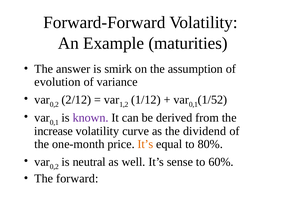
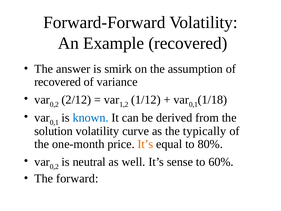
Example maturities: maturities -> recovered
evolution at (57, 82): evolution -> recovered
1/52: 1/52 -> 1/18
known colour: purple -> blue
increase: increase -> solution
dividend: dividend -> typically
